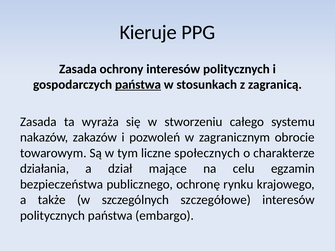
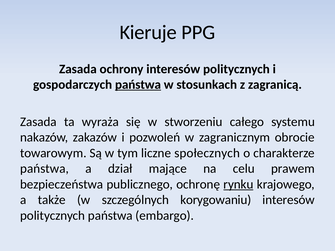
działania at (45, 169): działania -> państwa
egzamin: egzamin -> prawem
rynku underline: none -> present
szczegółowe: szczegółowe -> korygowaniu
